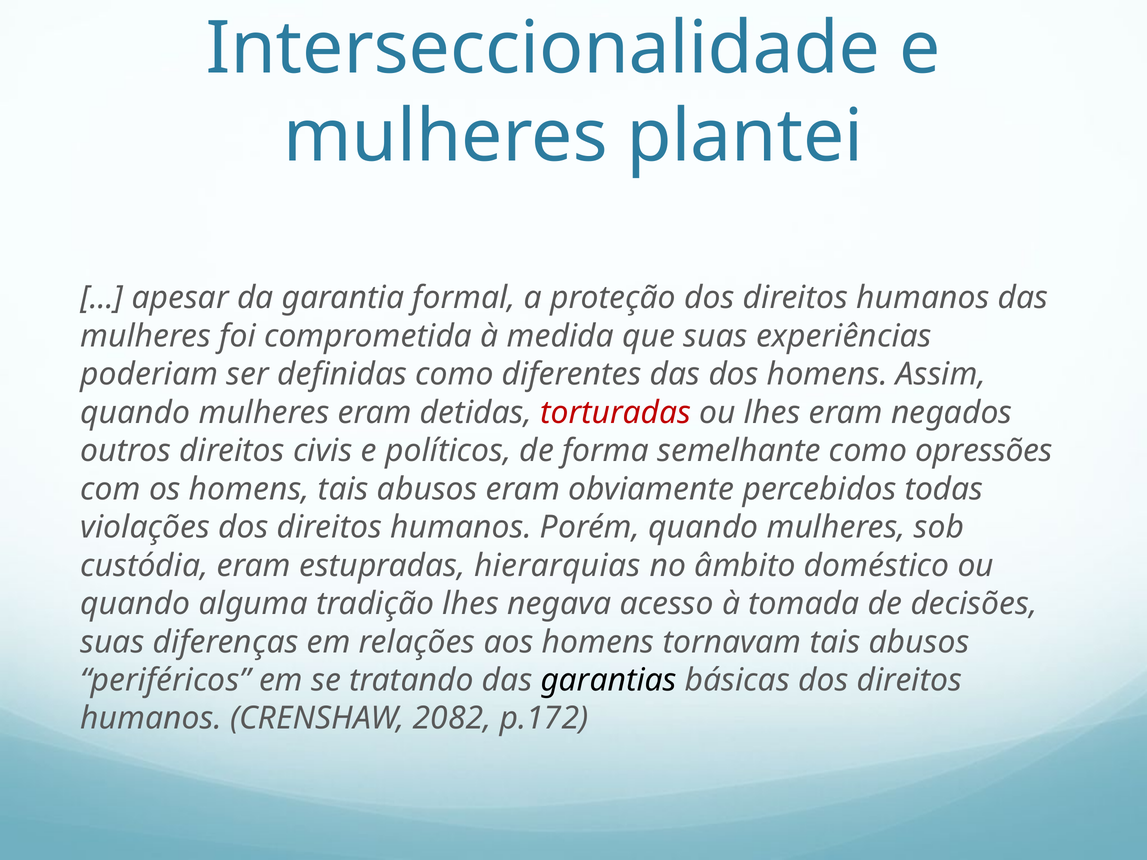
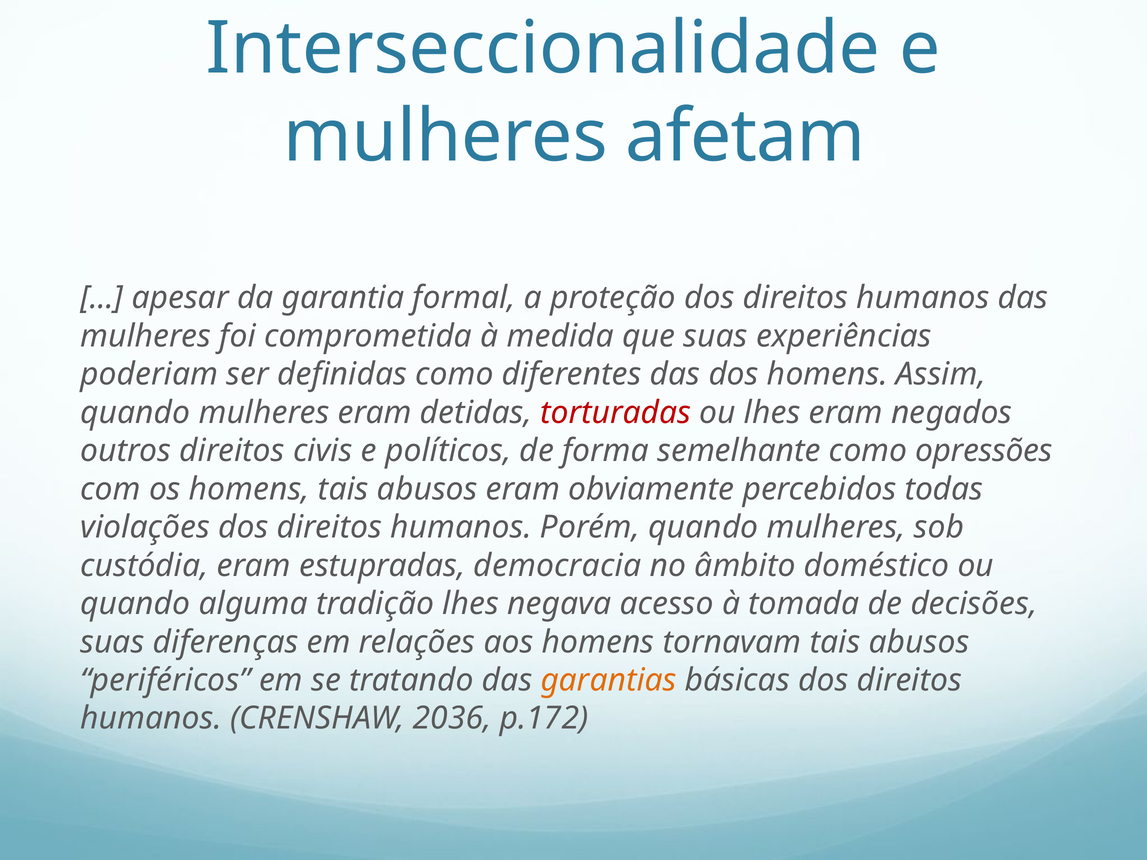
plantei: plantei -> afetam
hierarquias: hierarquias -> democracia
garantias colour: black -> orange
2082: 2082 -> 2036
